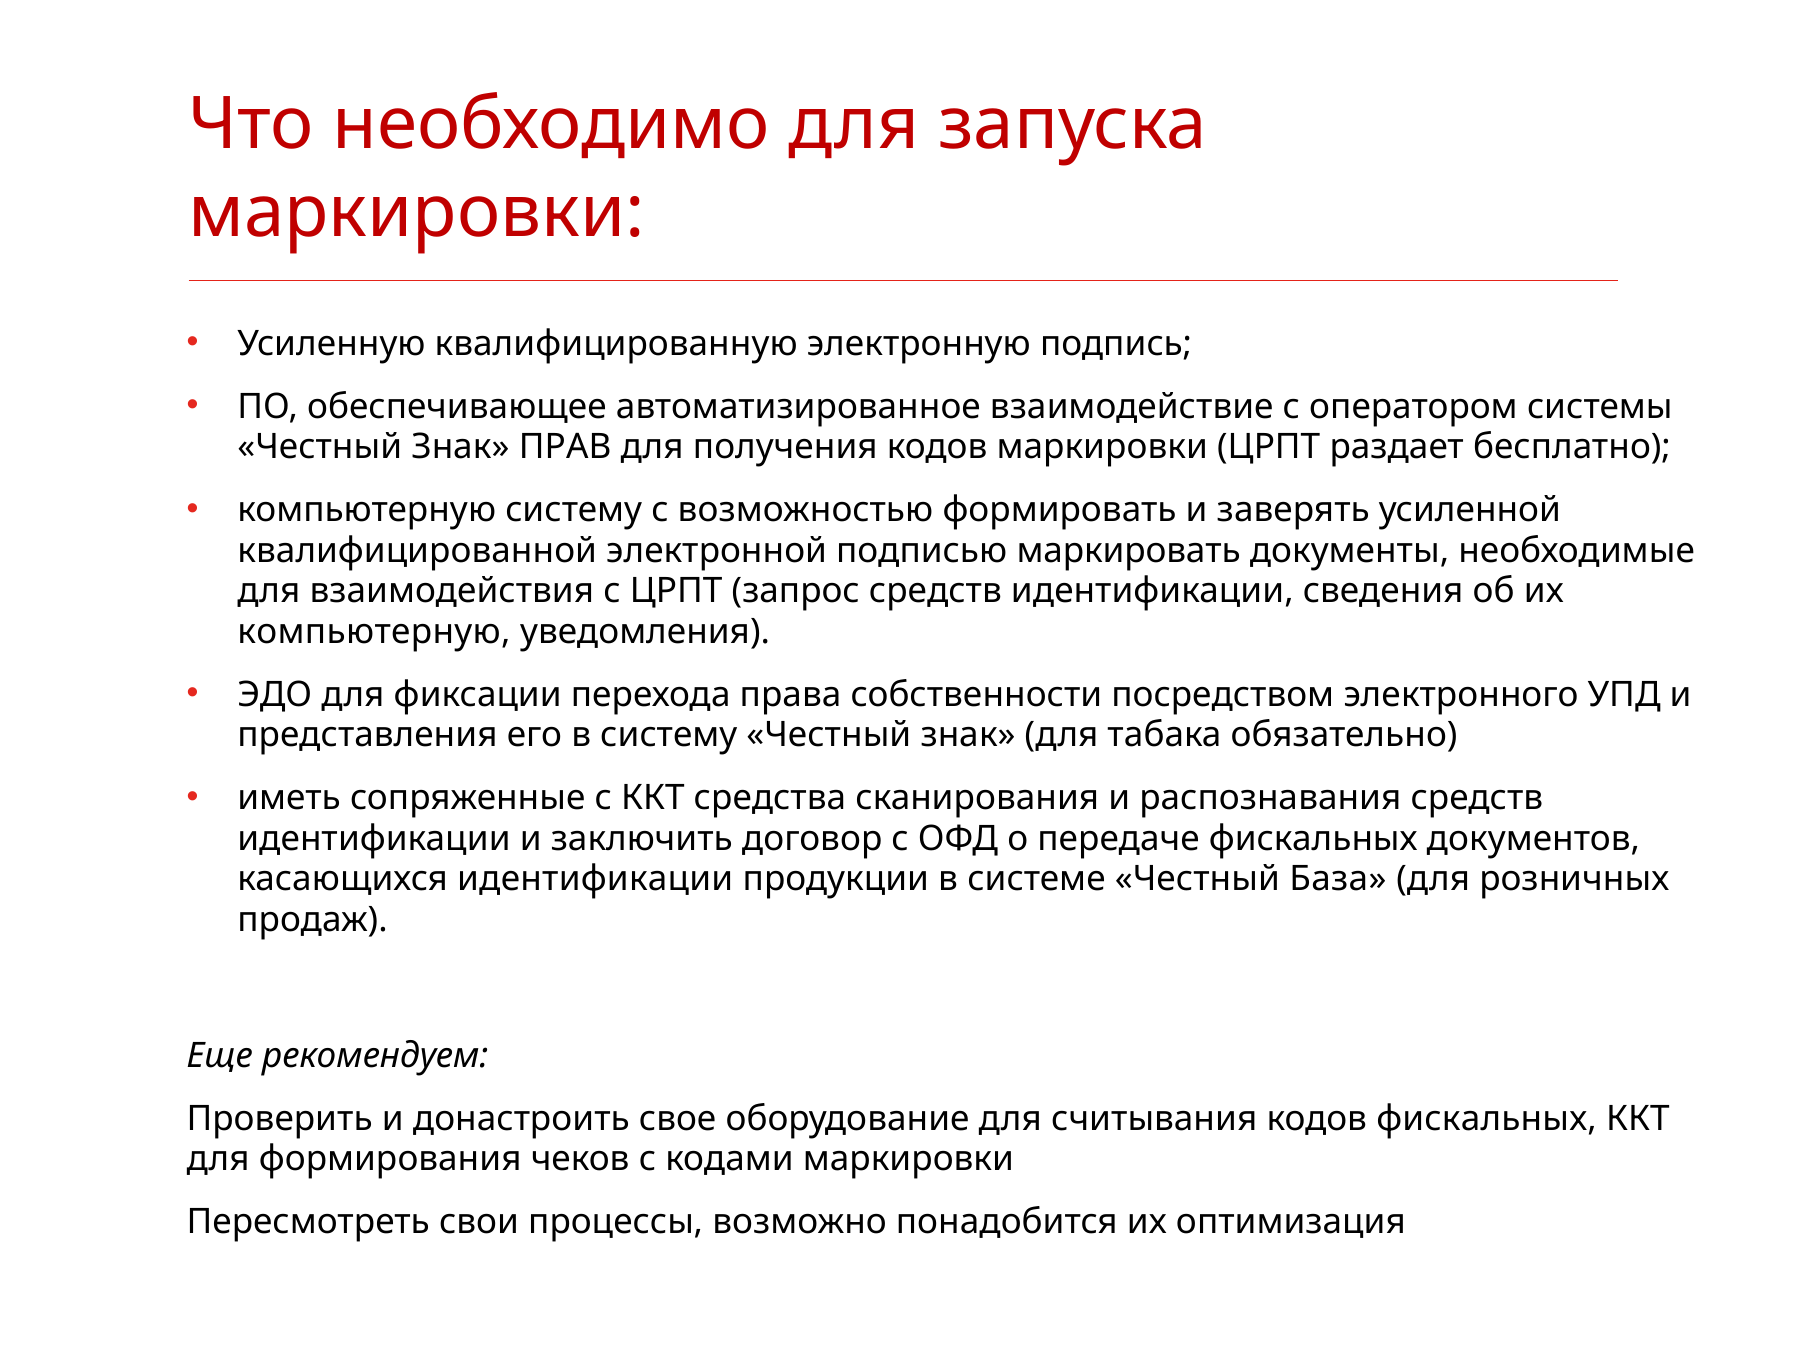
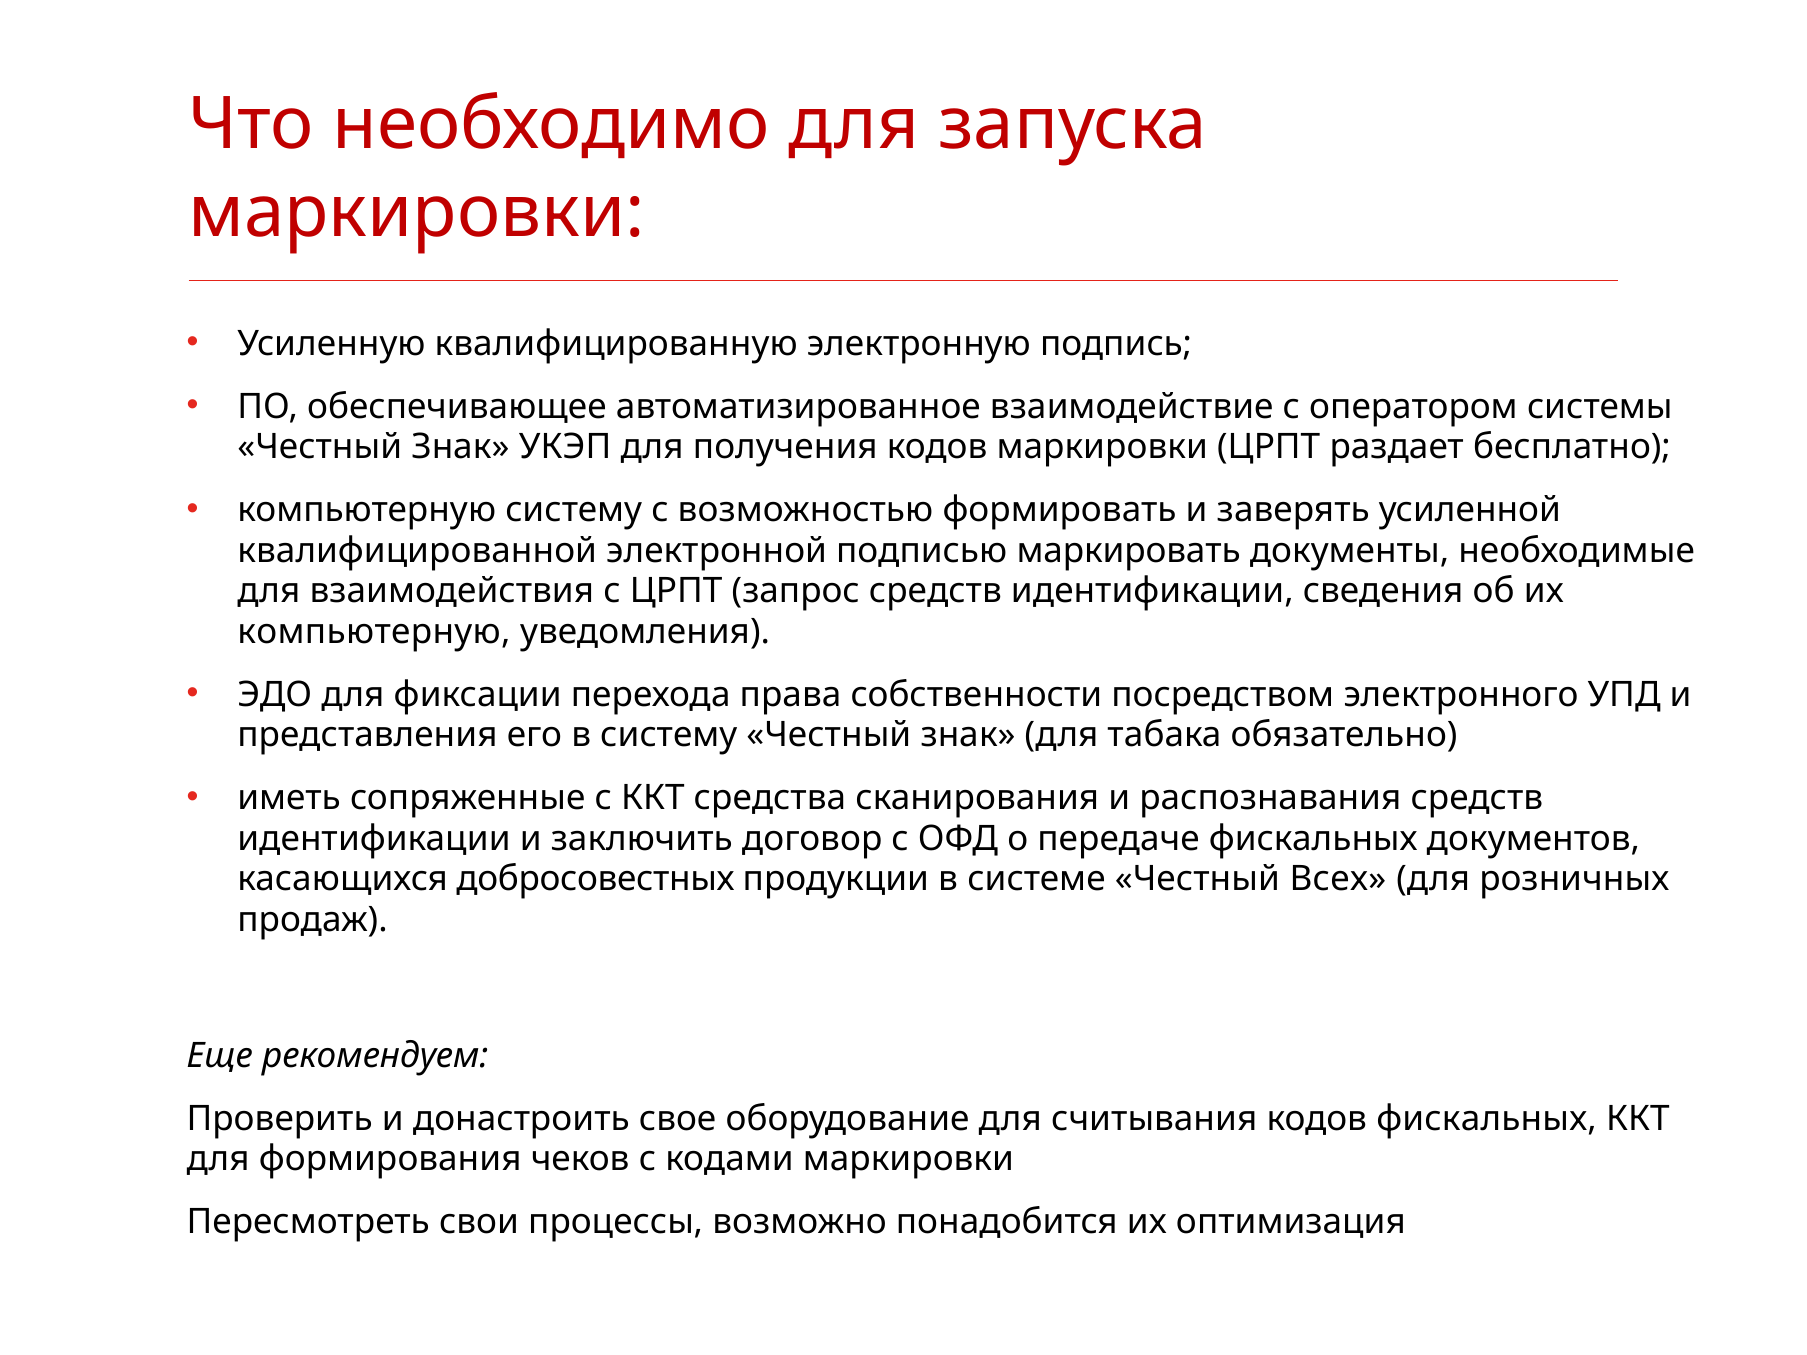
ПРАВ: ПРАВ -> УКЭП
касающихся идентификации: идентификации -> добросовестных
База: База -> Всех
